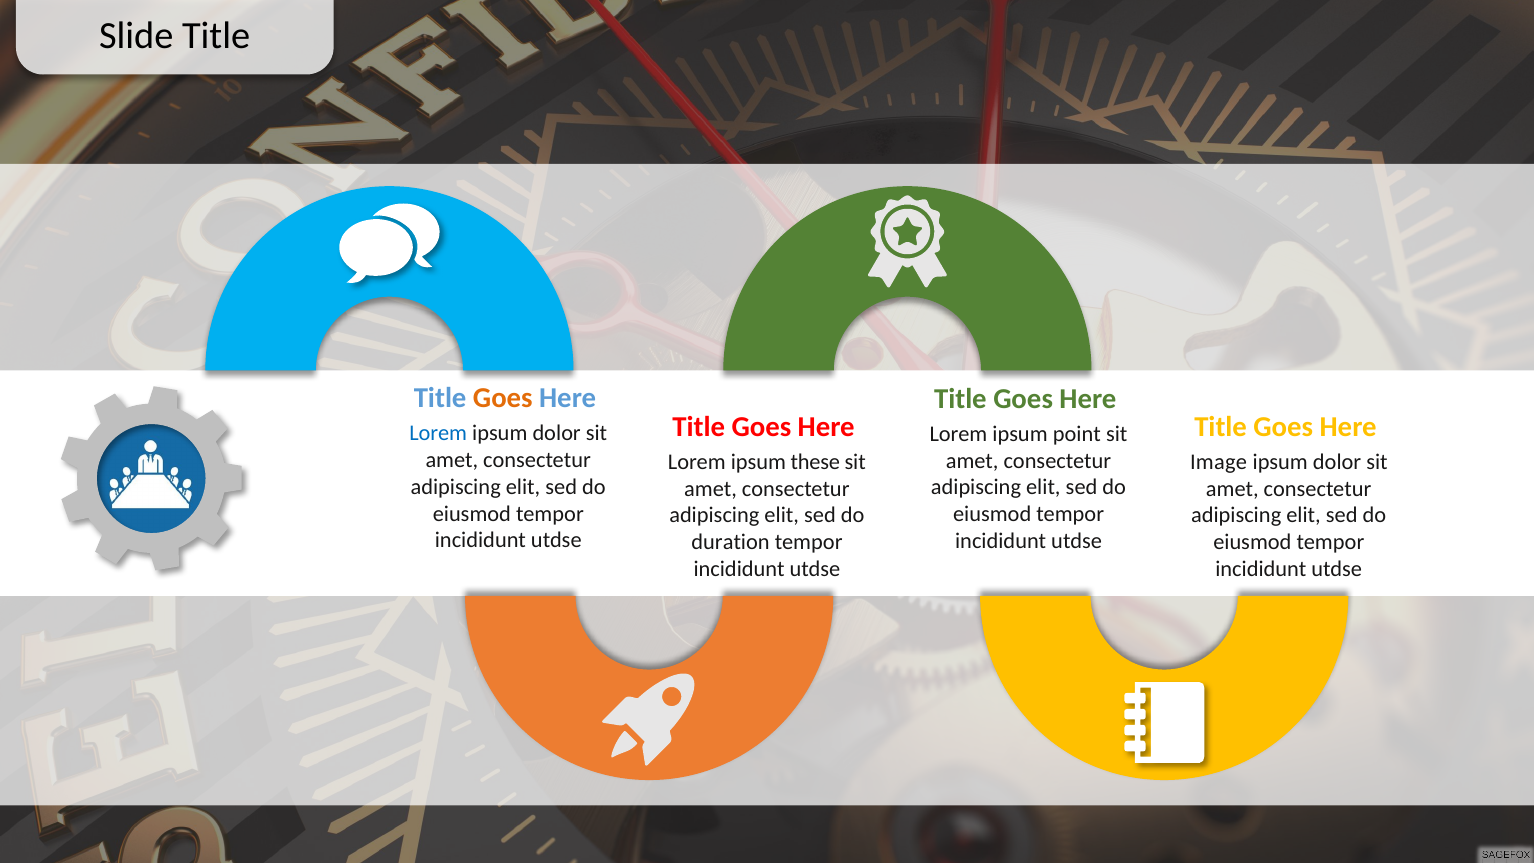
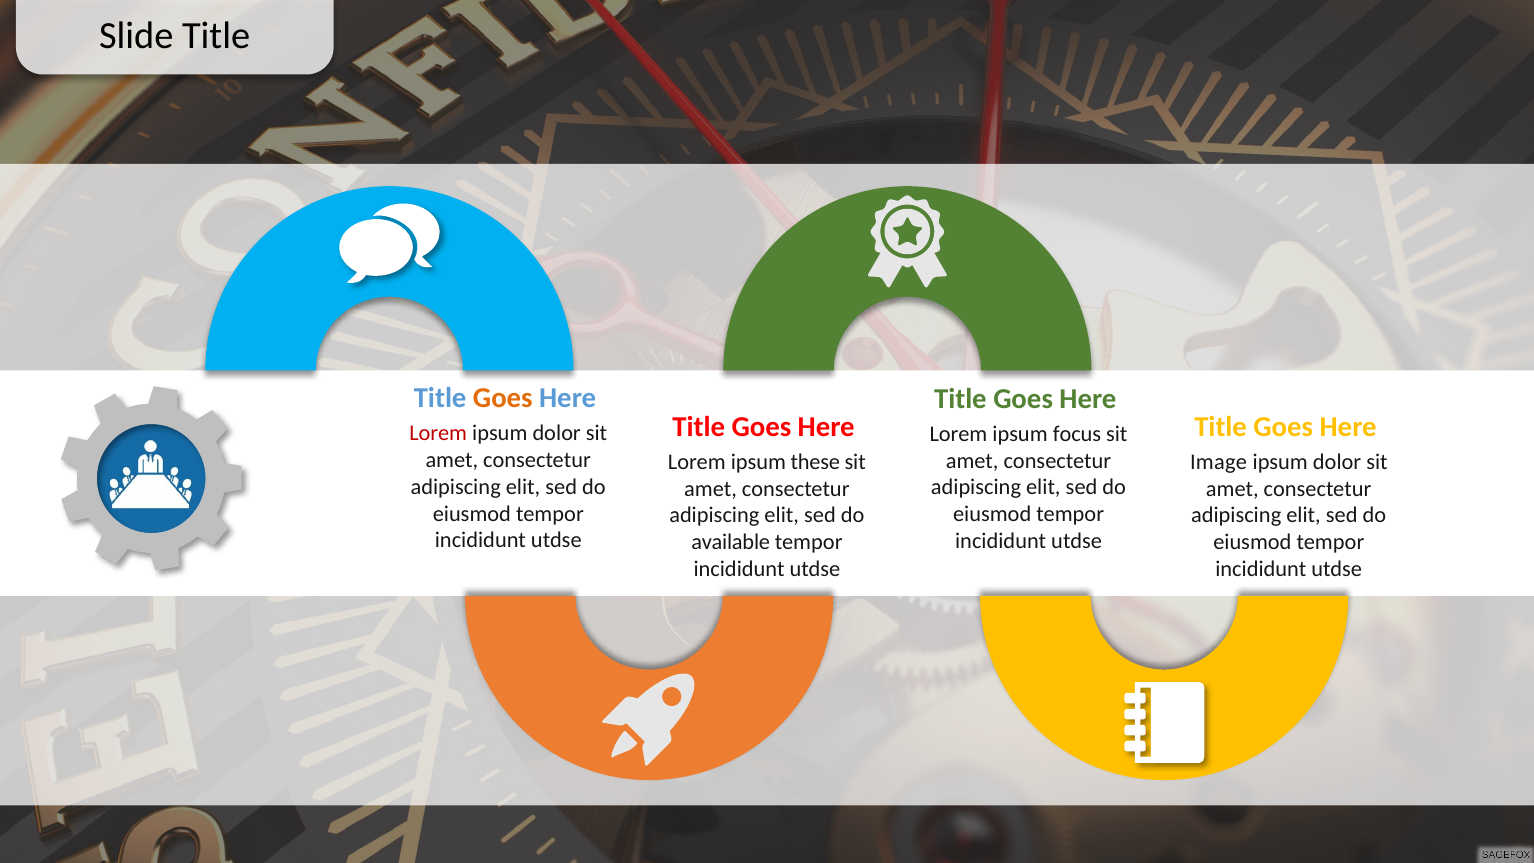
Lorem at (438, 433) colour: blue -> red
point: point -> focus
duration: duration -> available
